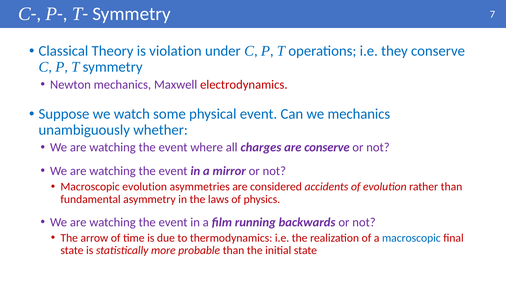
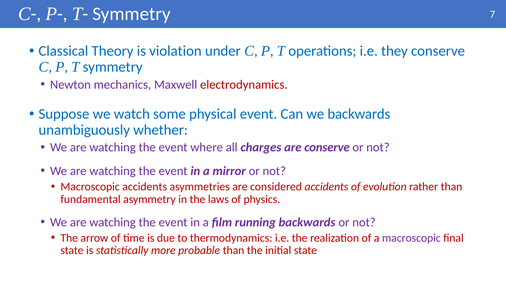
we mechanics: mechanics -> backwards
Macroscopic evolution: evolution -> accidents
macroscopic at (411, 238) colour: blue -> purple
